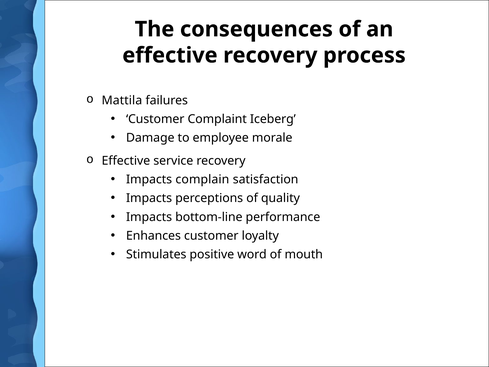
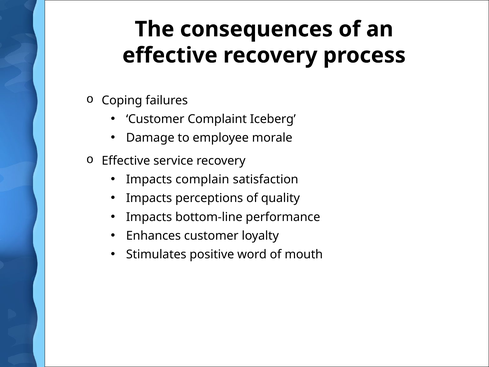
Mattila: Mattila -> Coping
